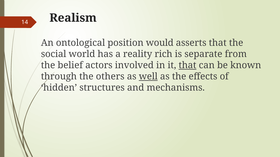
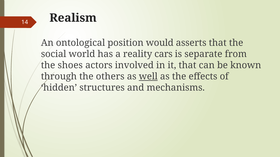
rich: rich -> cars
belief: belief -> shoes
that at (188, 65) underline: present -> none
